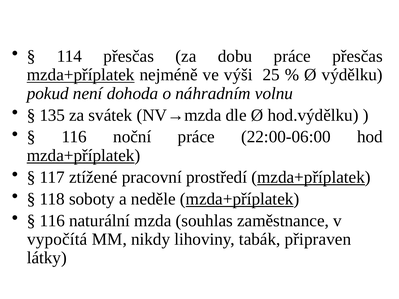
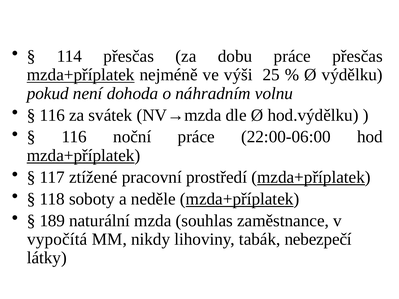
135 at (52, 115): 135 -> 116
116 at (52, 221): 116 -> 189
připraven: připraven -> nebezpečí
